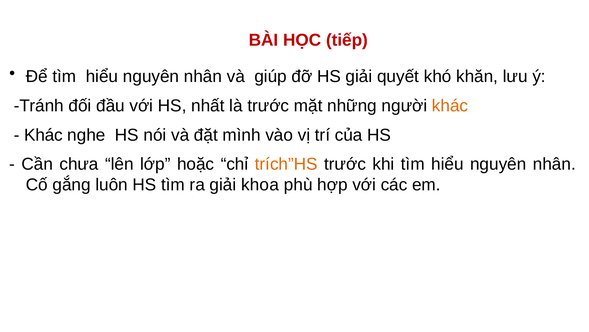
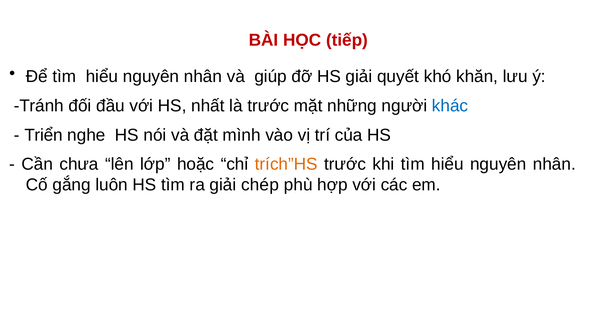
khác at (450, 105) colour: orange -> blue
Khác at (44, 135): Khác -> Triển
khoa: khoa -> chép
